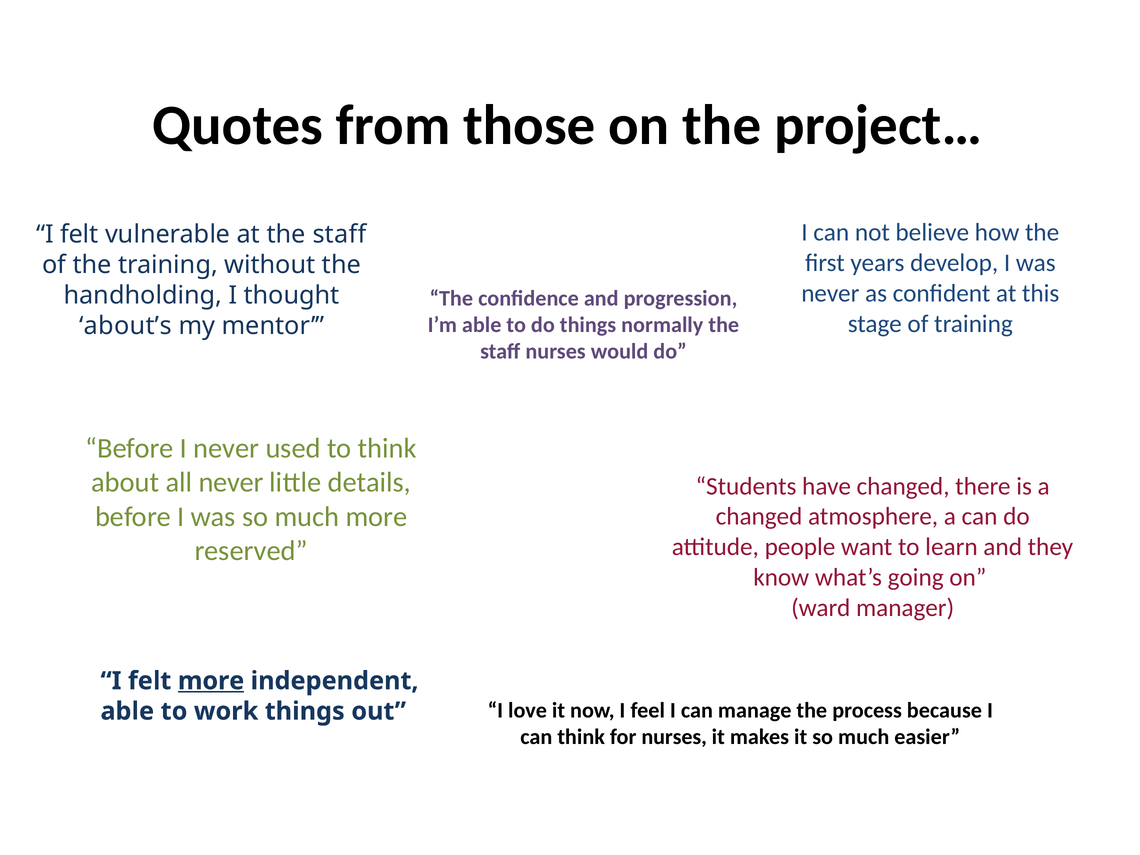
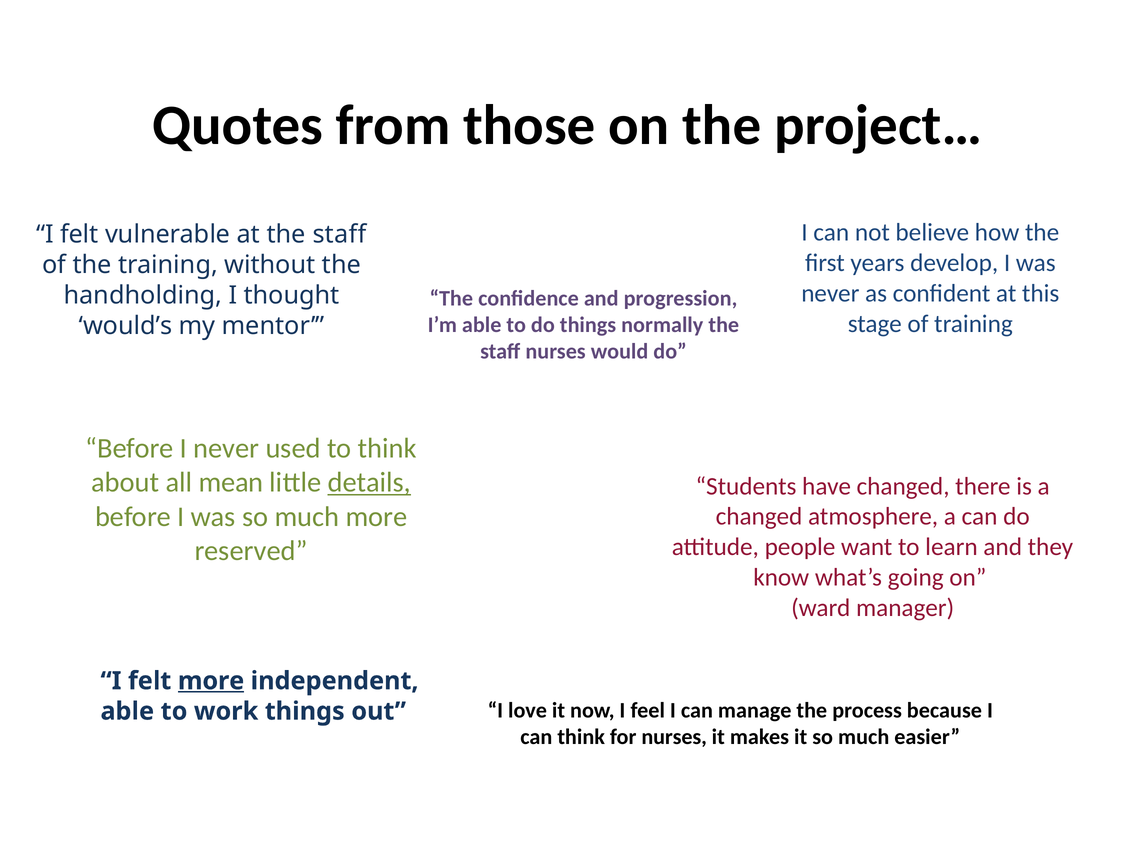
about’s: about’s -> would’s
all never: never -> mean
details underline: none -> present
